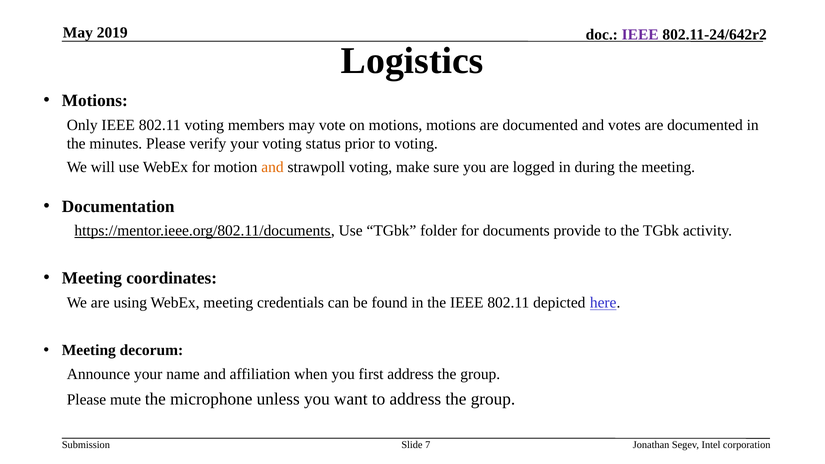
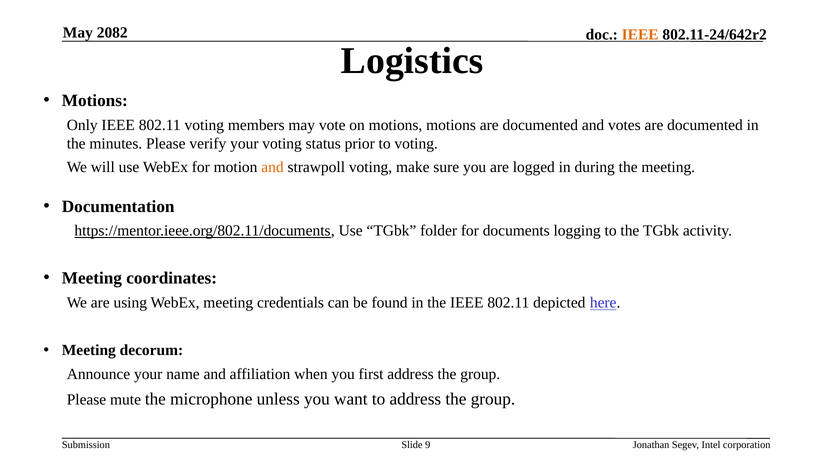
2019: 2019 -> 2082
IEEE at (640, 34) colour: purple -> orange
provide: provide -> logging
7: 7 -> 9
